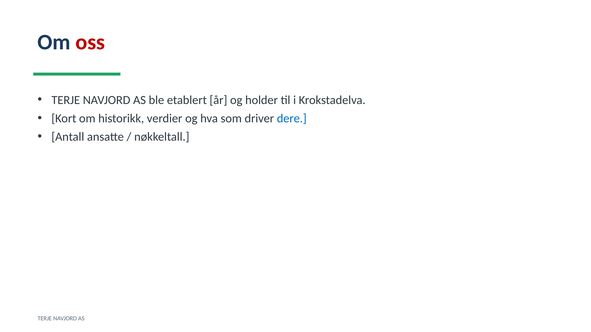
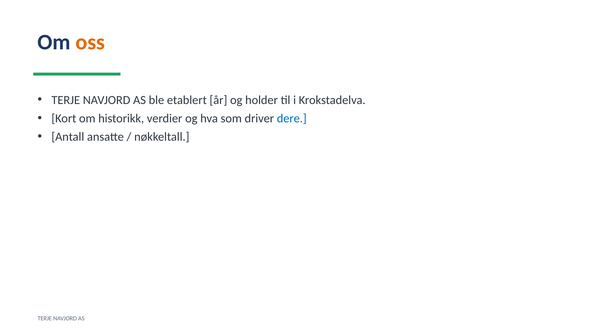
oss colour: red -> orange
